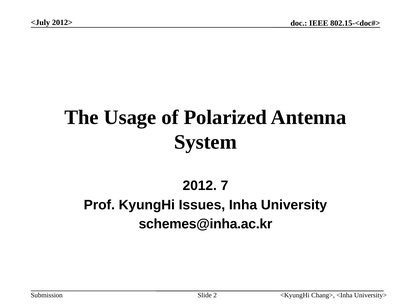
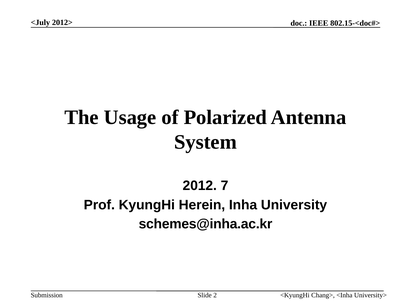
Issues: Issues -> Herein
